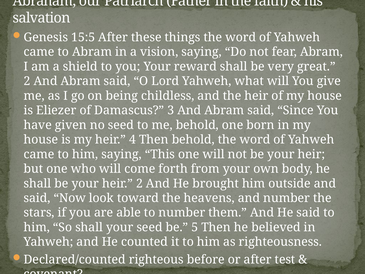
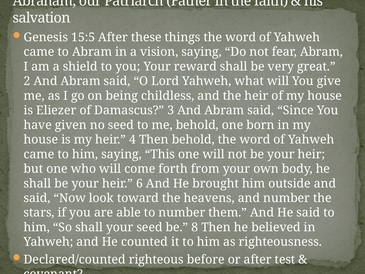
heir 2: 2 -> 6
5: 5 -> 8
